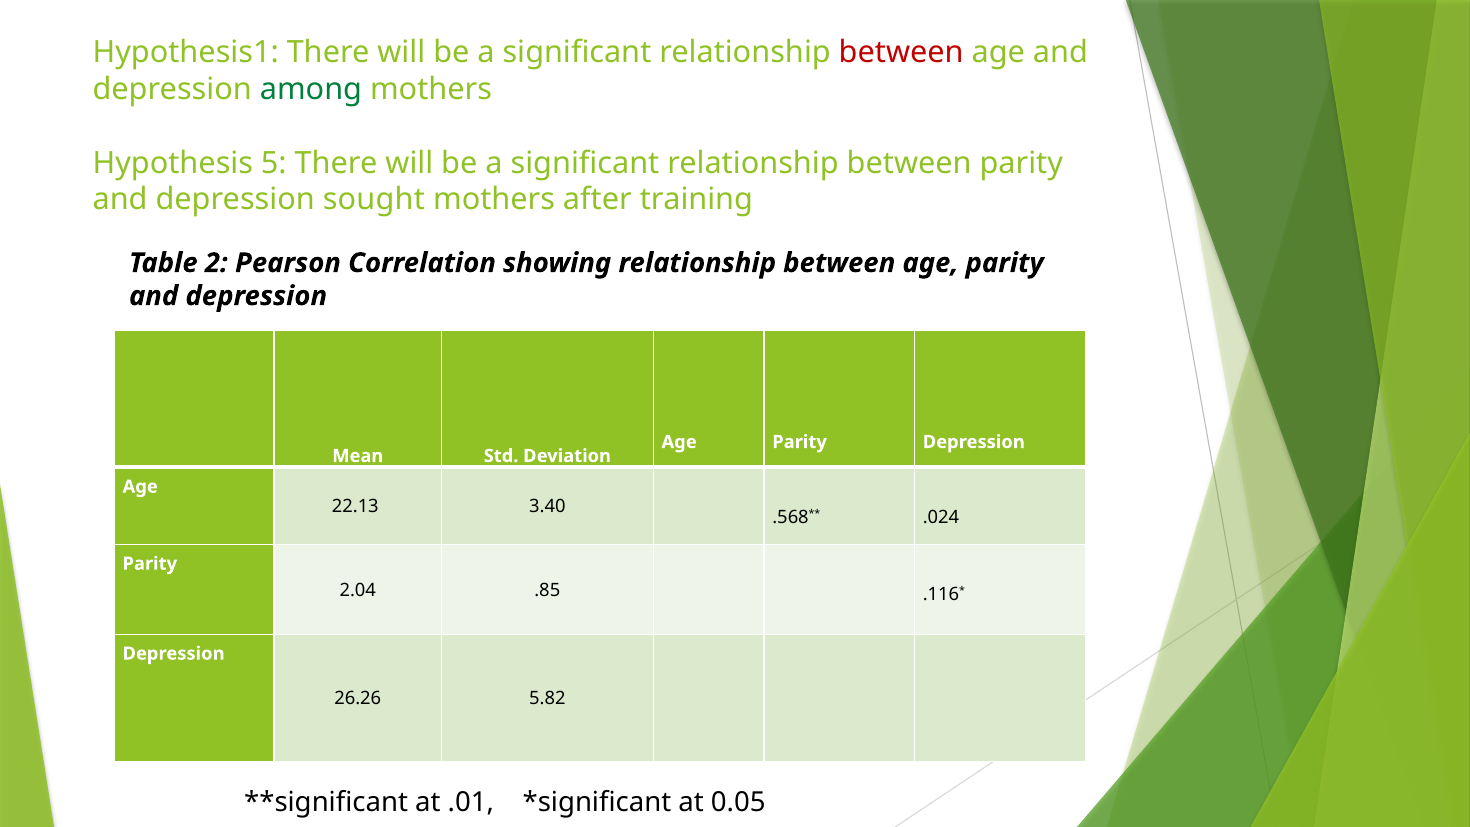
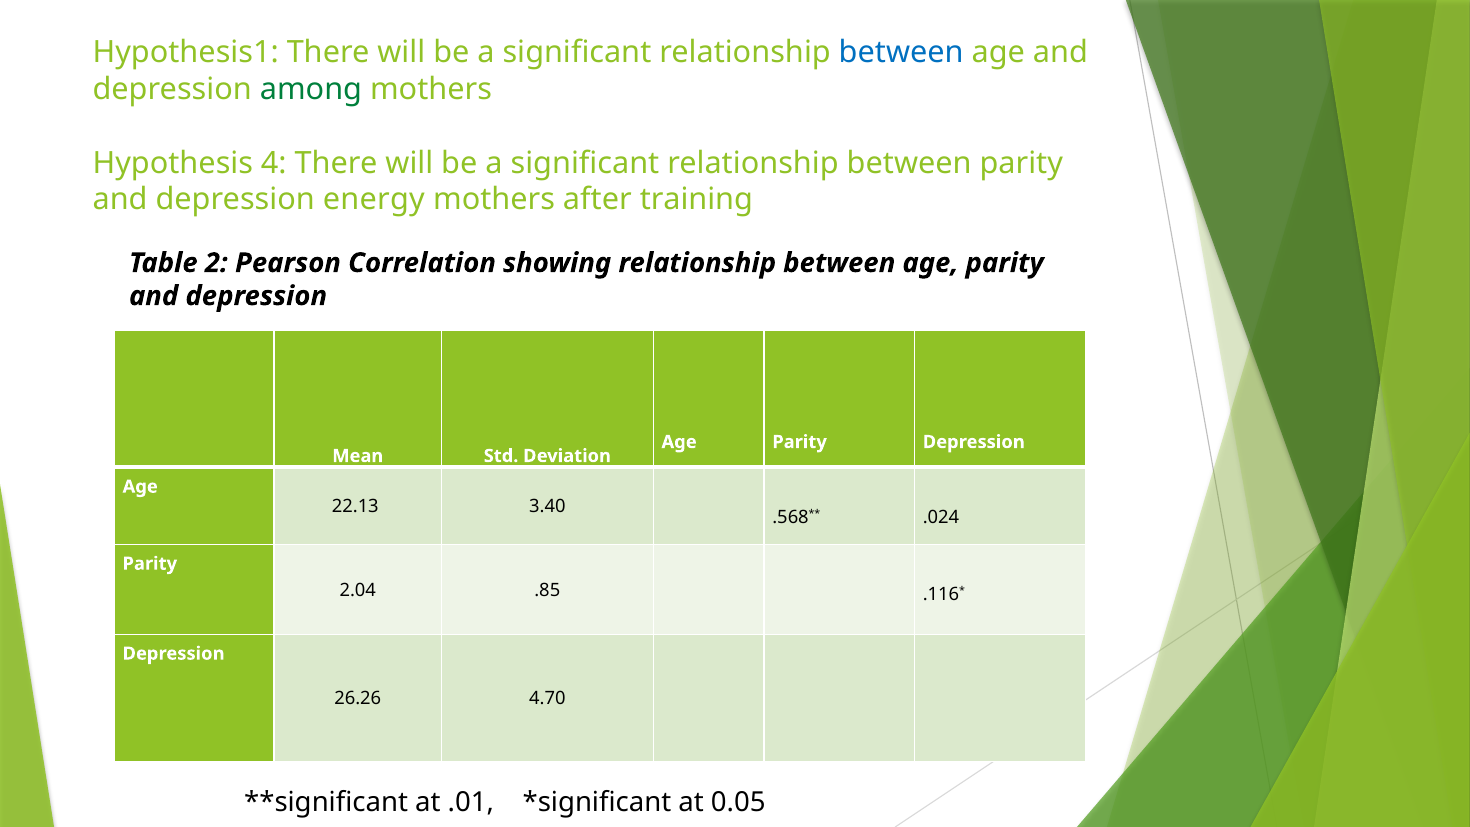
between at (901, 53) colour: red -> blue
5: 5 -> 4
sought: sought -> energy
5.82: 5.82 -> 4.70
